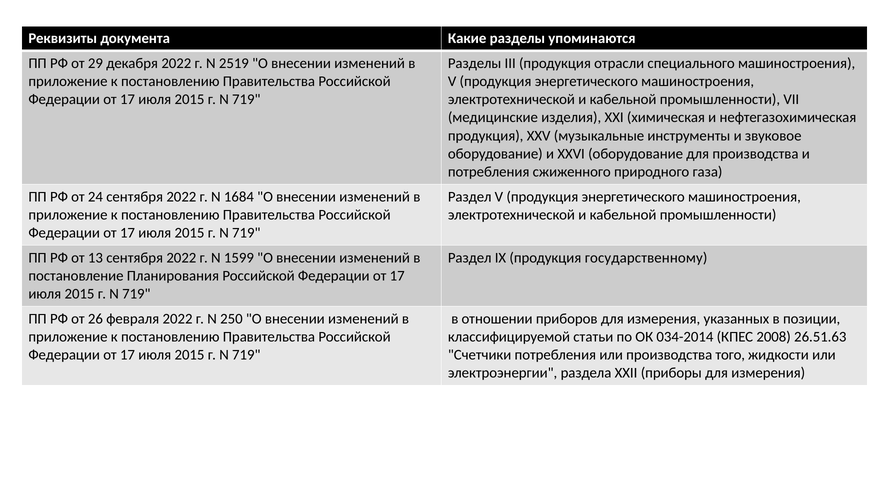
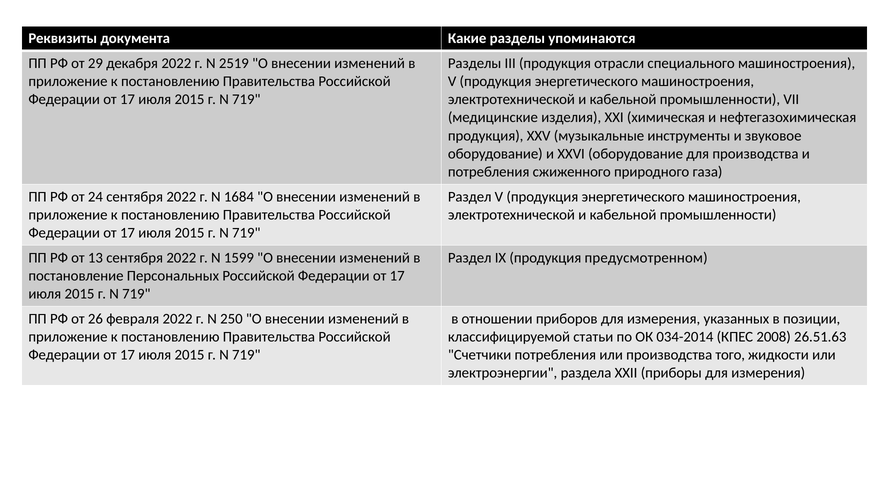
государственному: государственному -> предусмотренном
Планирования: Планирования -> Персональных
